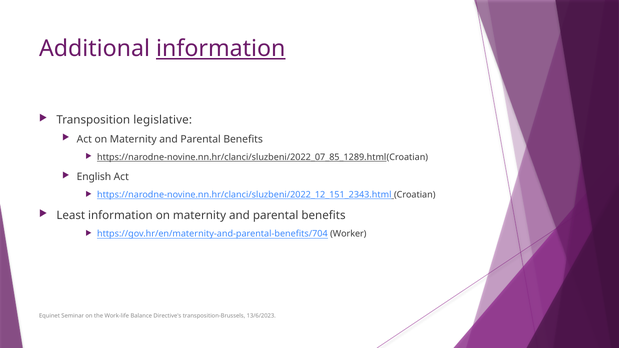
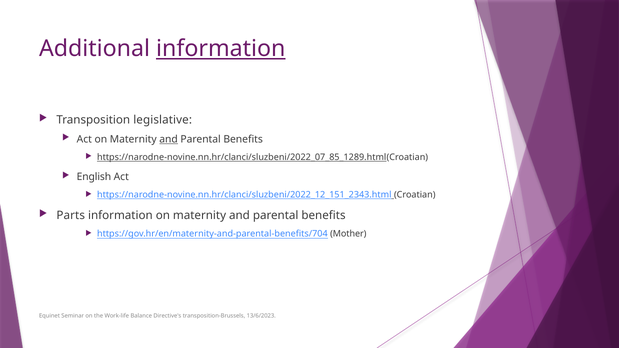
and at (169, 139) underline: none -> present
Least: Least -> Parts
Worker: Worker -> Mother
